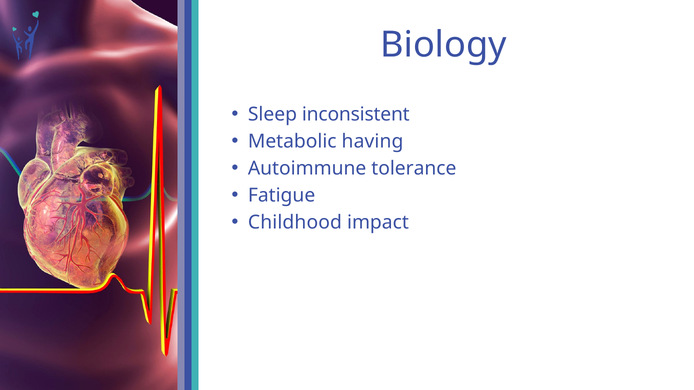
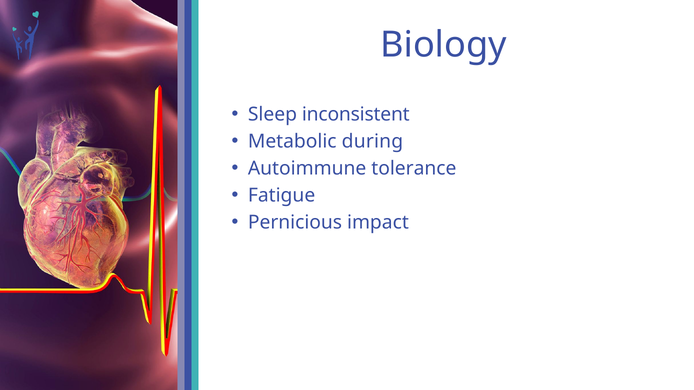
having: having -> during
Childhood: Childhood -> Pernicious
